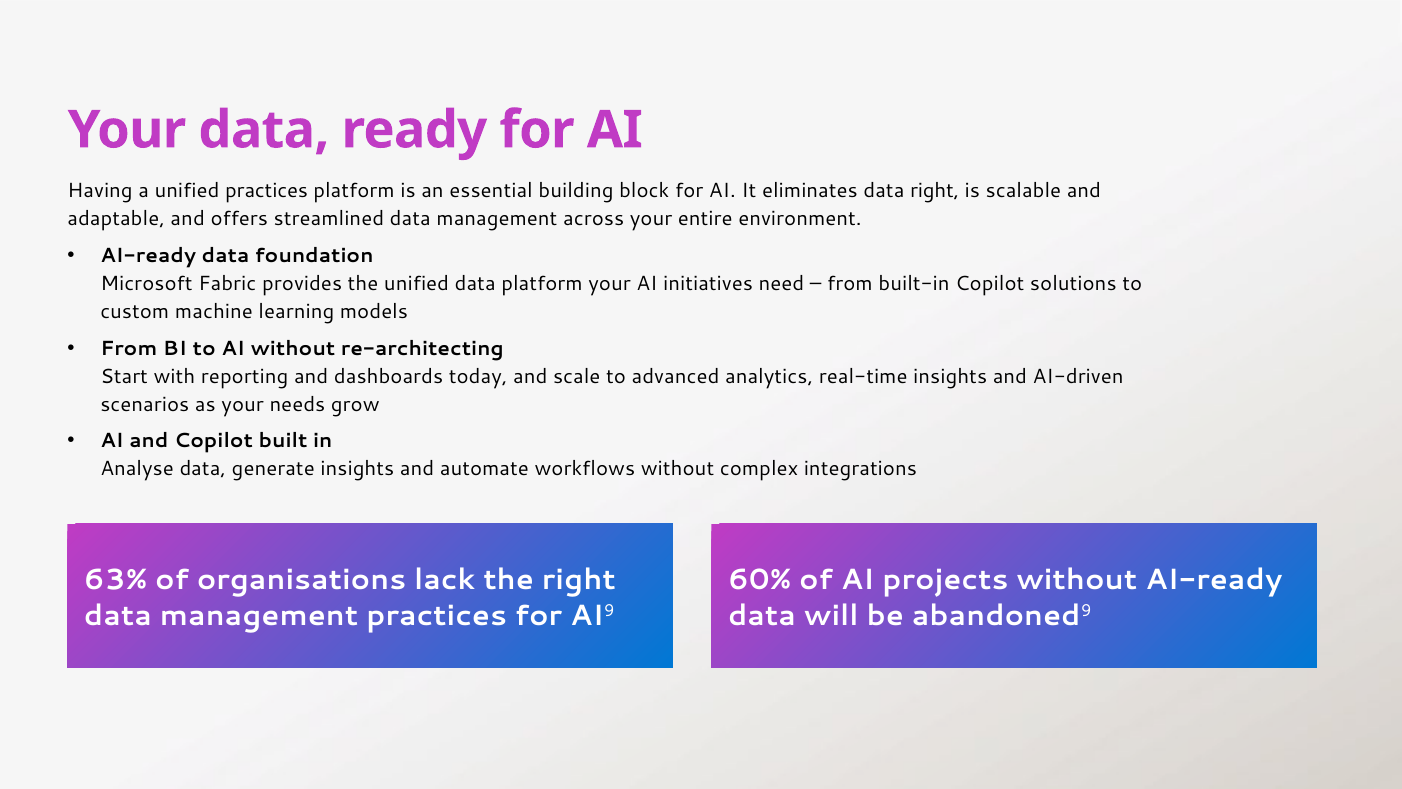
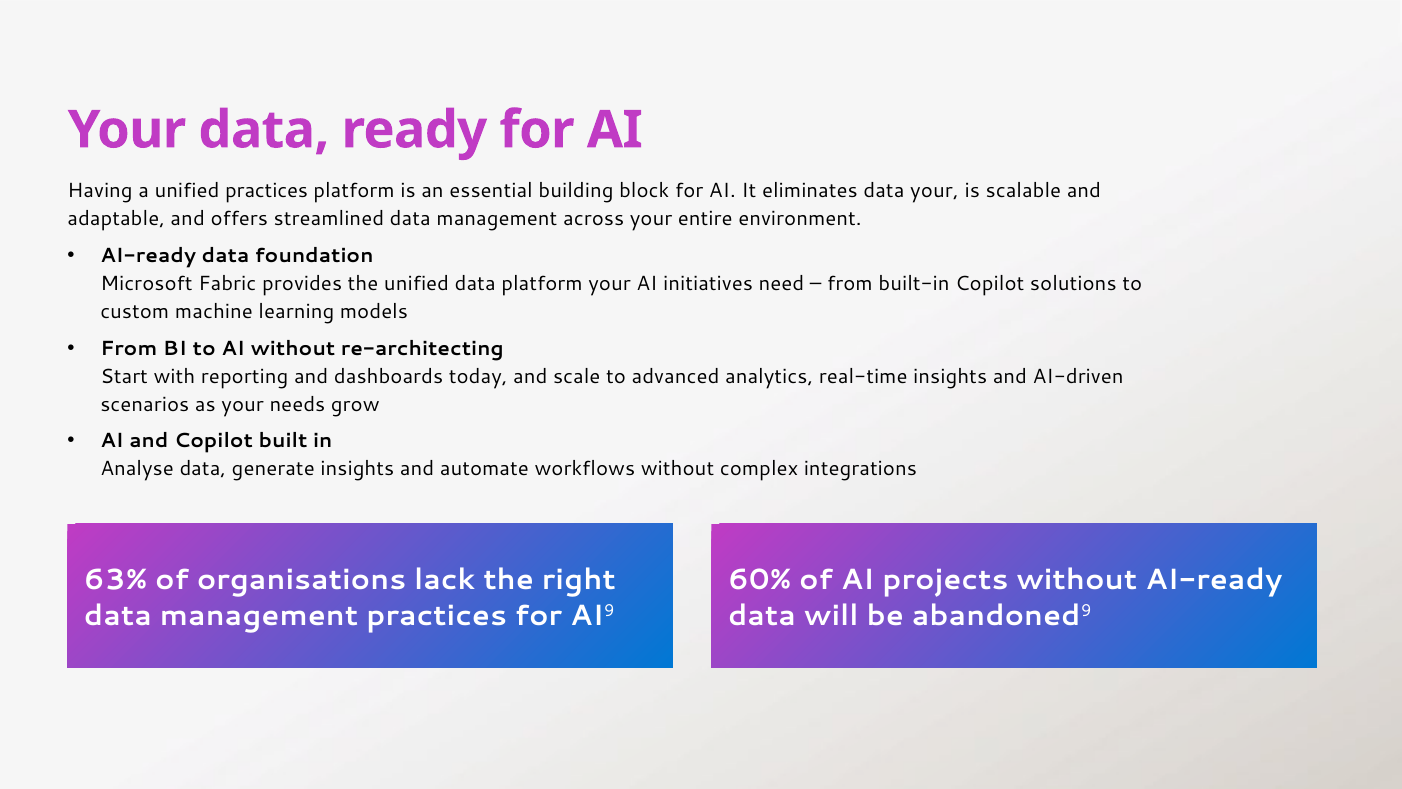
data right: right -> your
